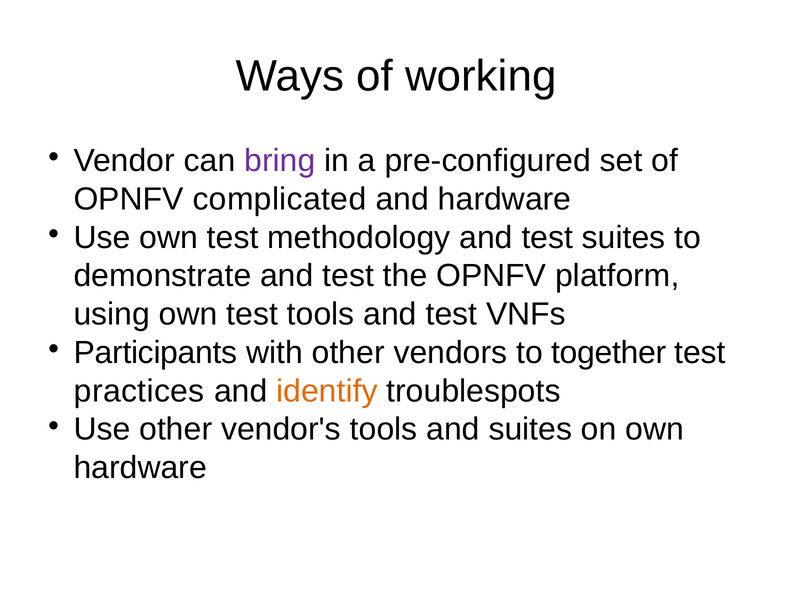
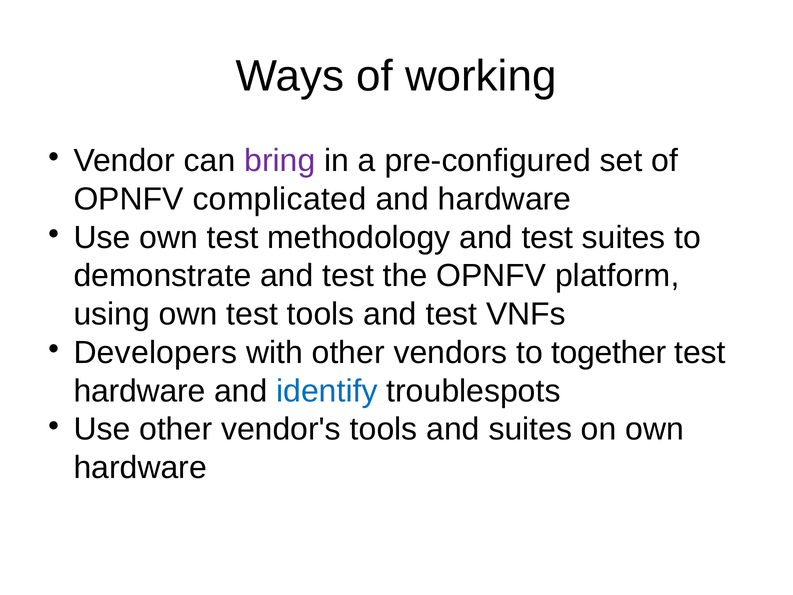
Participants: Participants -> Developers
practices at (139, 391): practices -> hardware
identify colour: orange -> blue
